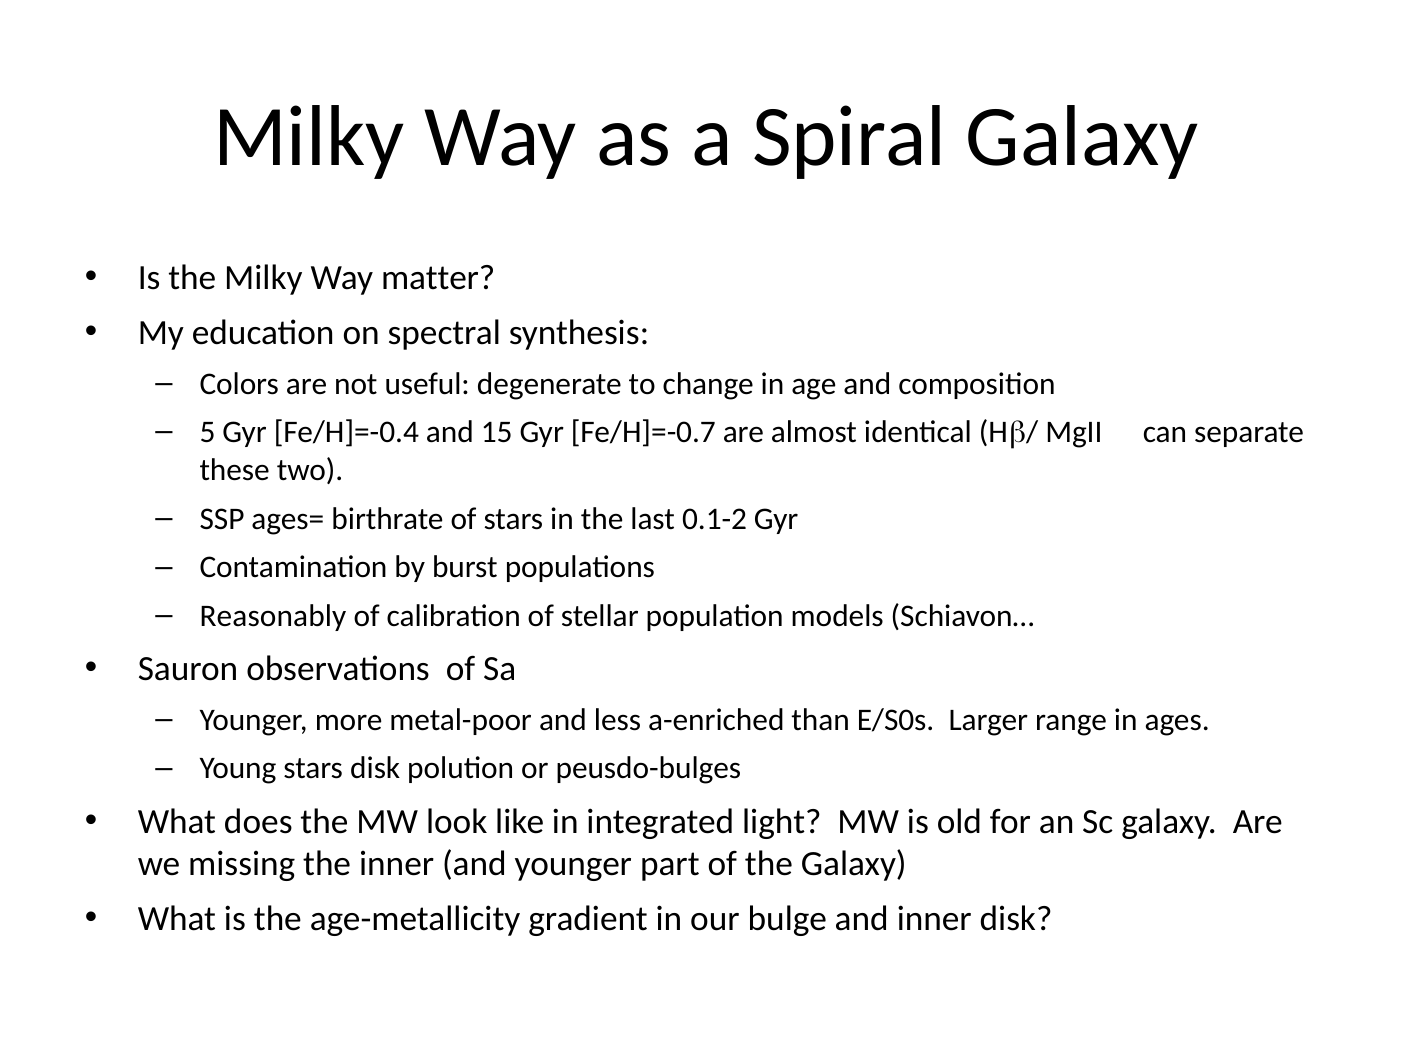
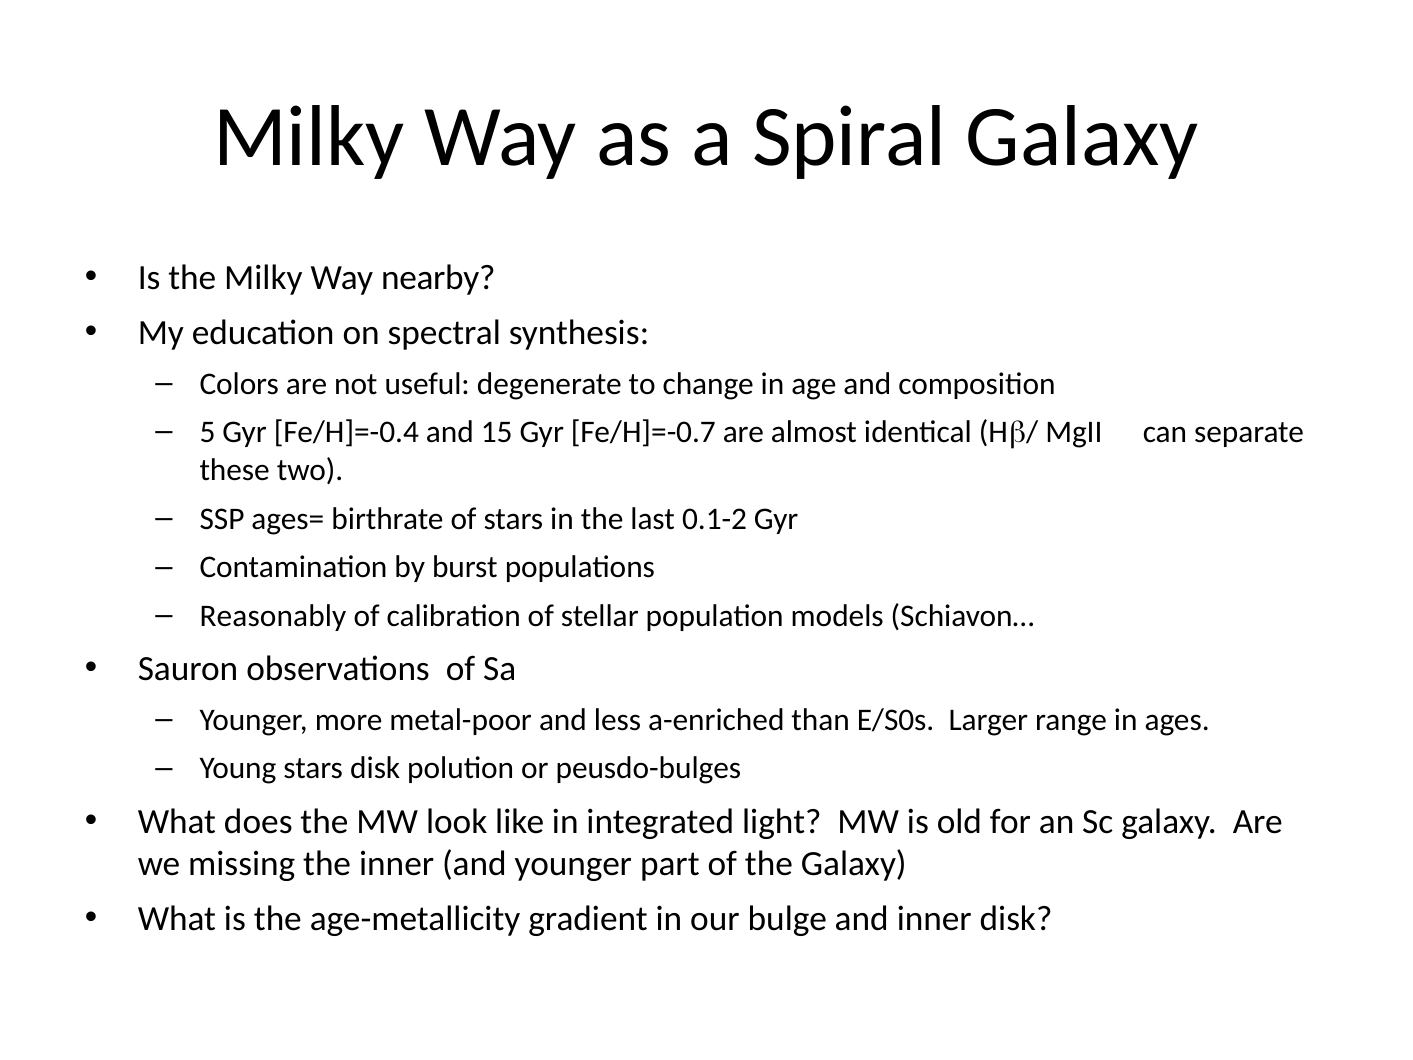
matter: matter -> nearby
